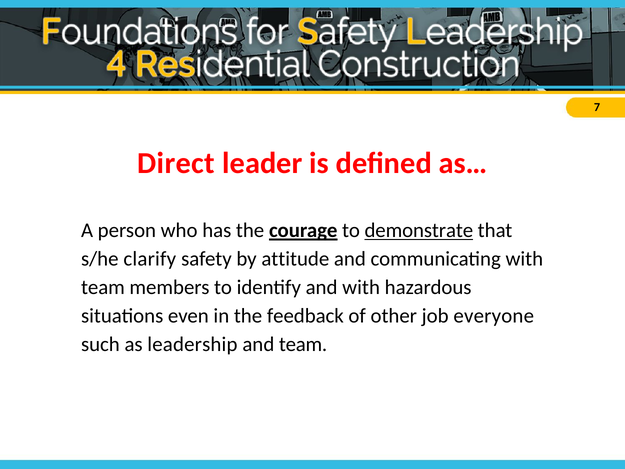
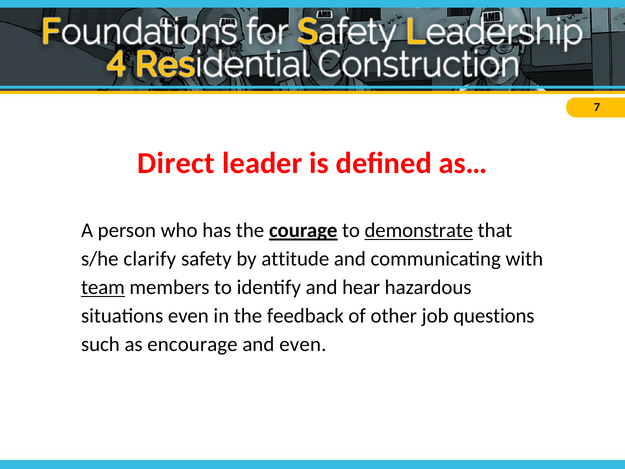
team at (103, 287) underline: none -> present
and with: with -> hear
everyone: everyone -> questions
leadership: leadership -> encourage
and team: team -> even
